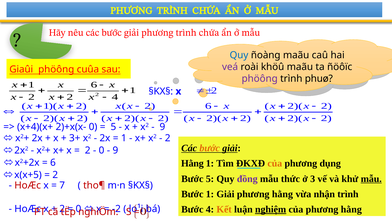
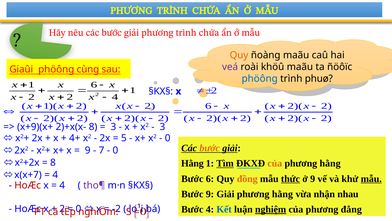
Quy at (239, 55) colour: blue -> orange
phöông cuûa: cuûa -> cùng
phöông at (260, 79) colour: purple -> blue
x+4)(x+: x+4)(x+ -> x+9)(x+
2)+x(x- 0: 0 -> 8
5 at (113, 127): 5 -> 3
9 at (162, 127): 9 -> 3
3+: 3+ -> 4+
1 at (124, 138): 1 -> 5
2 at (168, 138): 2 -> 0
2 at (88, 150): 2 -> 9
0 at (102, 150): 0 -> 7
9 at (115, 150): 9 -> 0
Tìm at (225, 163) underline: none -> present
dụng at (330, 163): dụng -> hằng
6 at (53, 162): 6 -> 8
x(x+5: x(x+5 -> x(x+7
2 at (55, 175): 2 -> 4
Bước 5: 5 -> 6
đồng colour: purple -> orange
thức underline: none -> present
ở 3: 3 -> 9
7 at (62, 185): 7 -> 4
tho¶ colour: red -> purple
Bước 1: 1 -> 9
nhận trình: trình -> nhau
Kết colour: orange -> blue
của phương hằng: hằng -> đẳng
